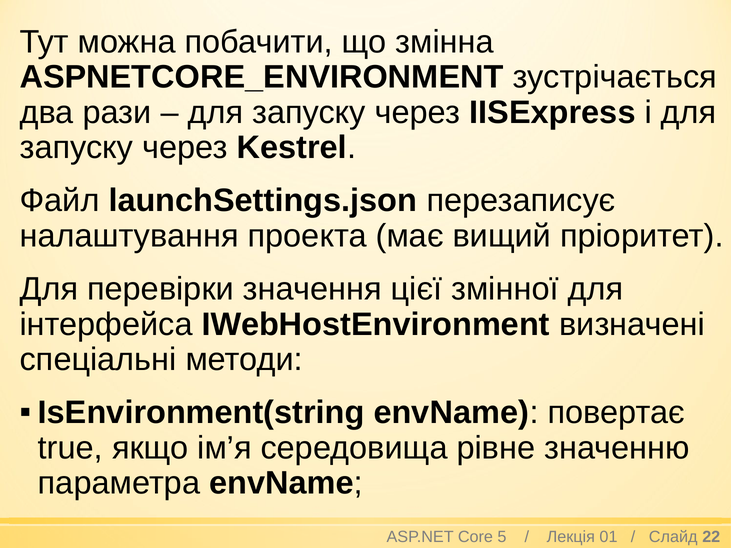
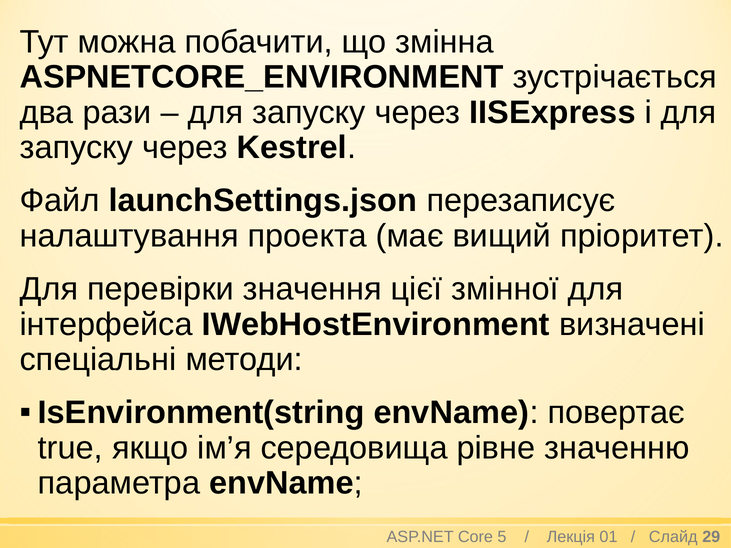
22: 22 -> 29
